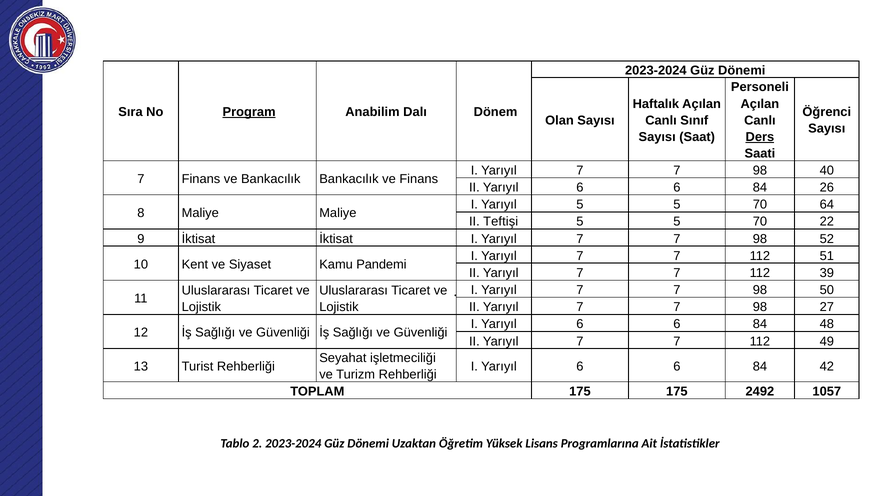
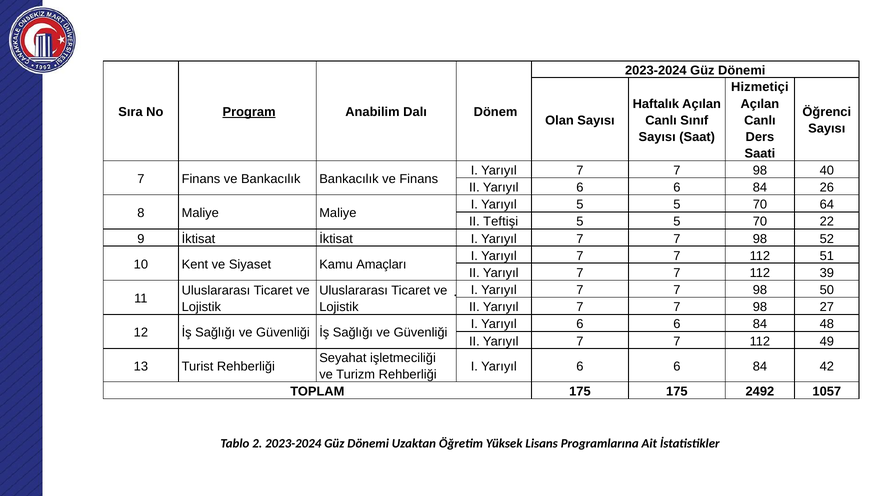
Personeli: Personeli -> Hizmetiçi
Ders underline: present -> none
Pandemi: Pandemi -> Amaçları
